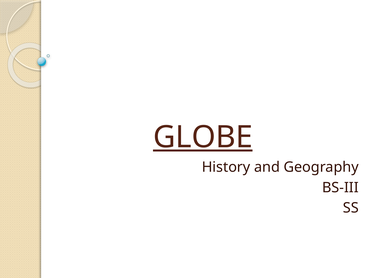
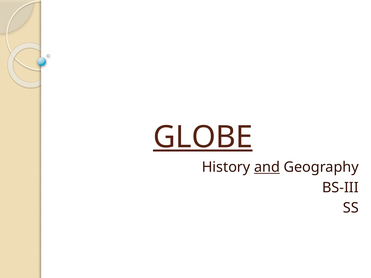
and underline: none -> present
